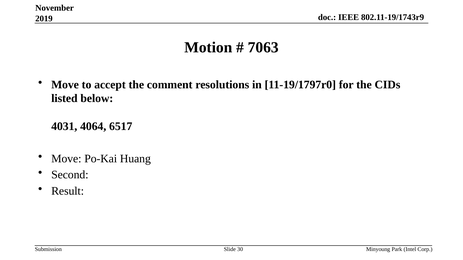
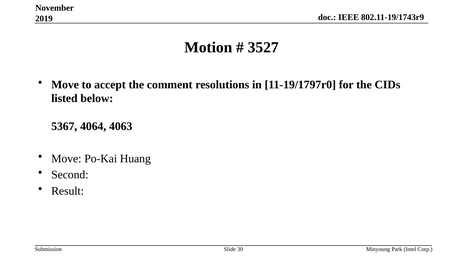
7063: 7063 -> 3527
4031: 4031 -> 5367
6517: 6517 -> 4063
